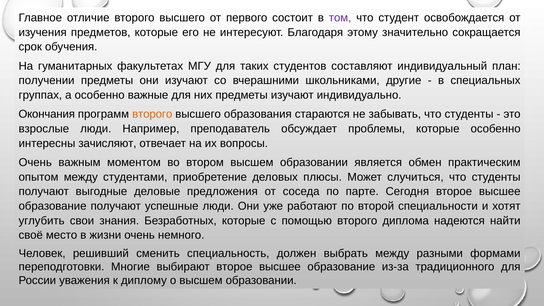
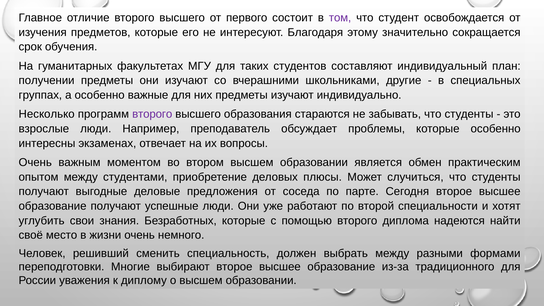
Окончания: Окончания -> Несколько
второго at (152, 114) colour: orange -> purple
зачисляют: зачисляют -> экзаменах
